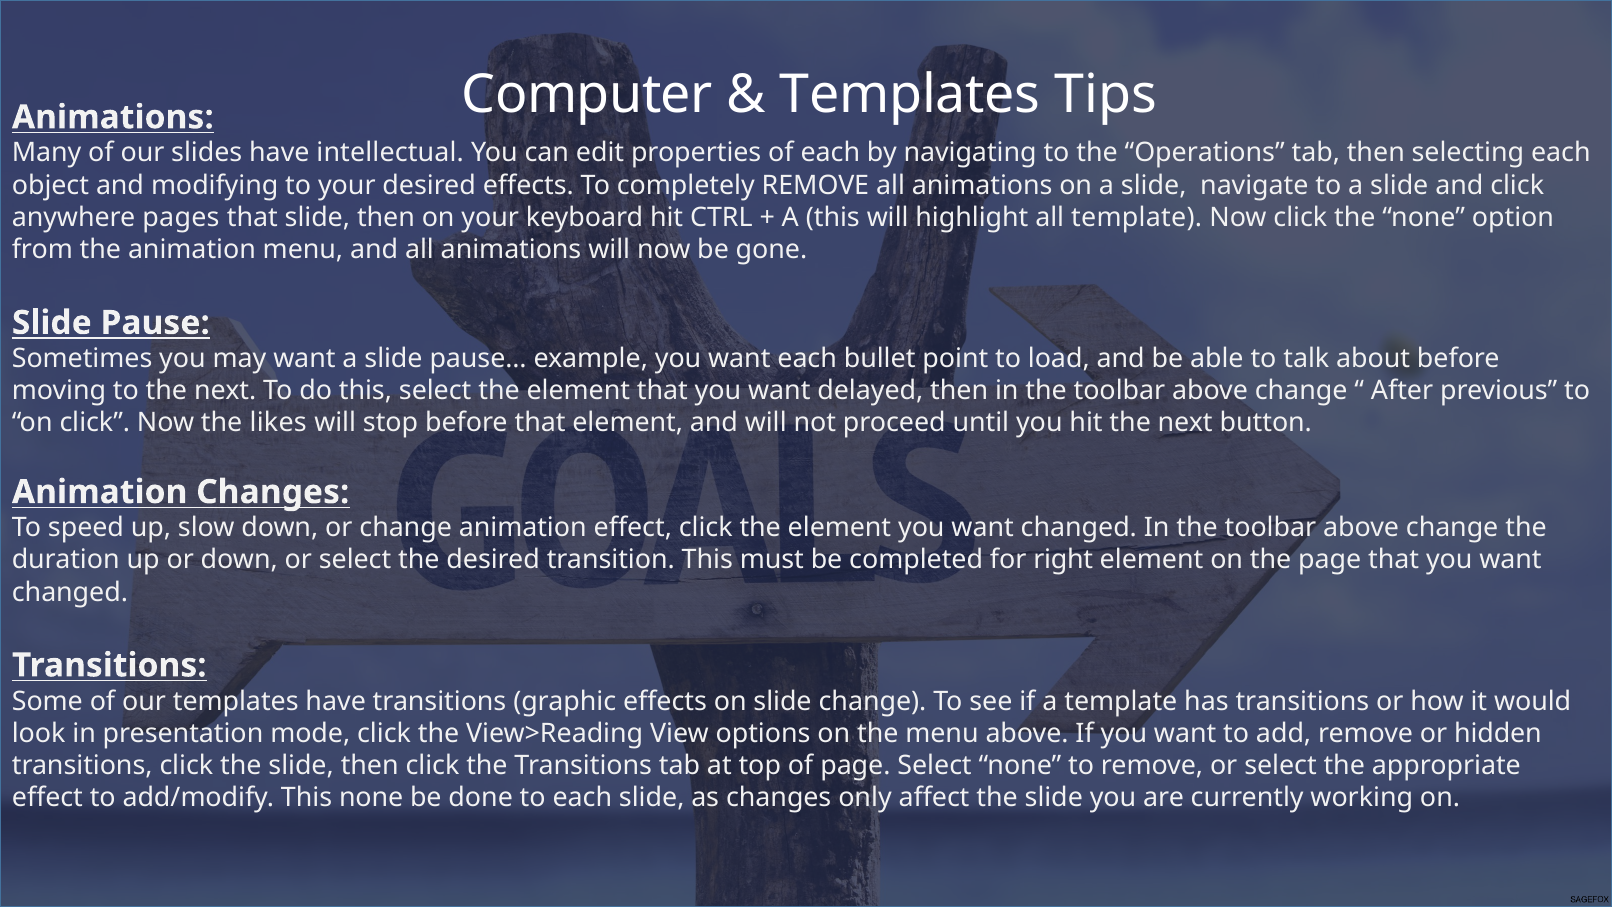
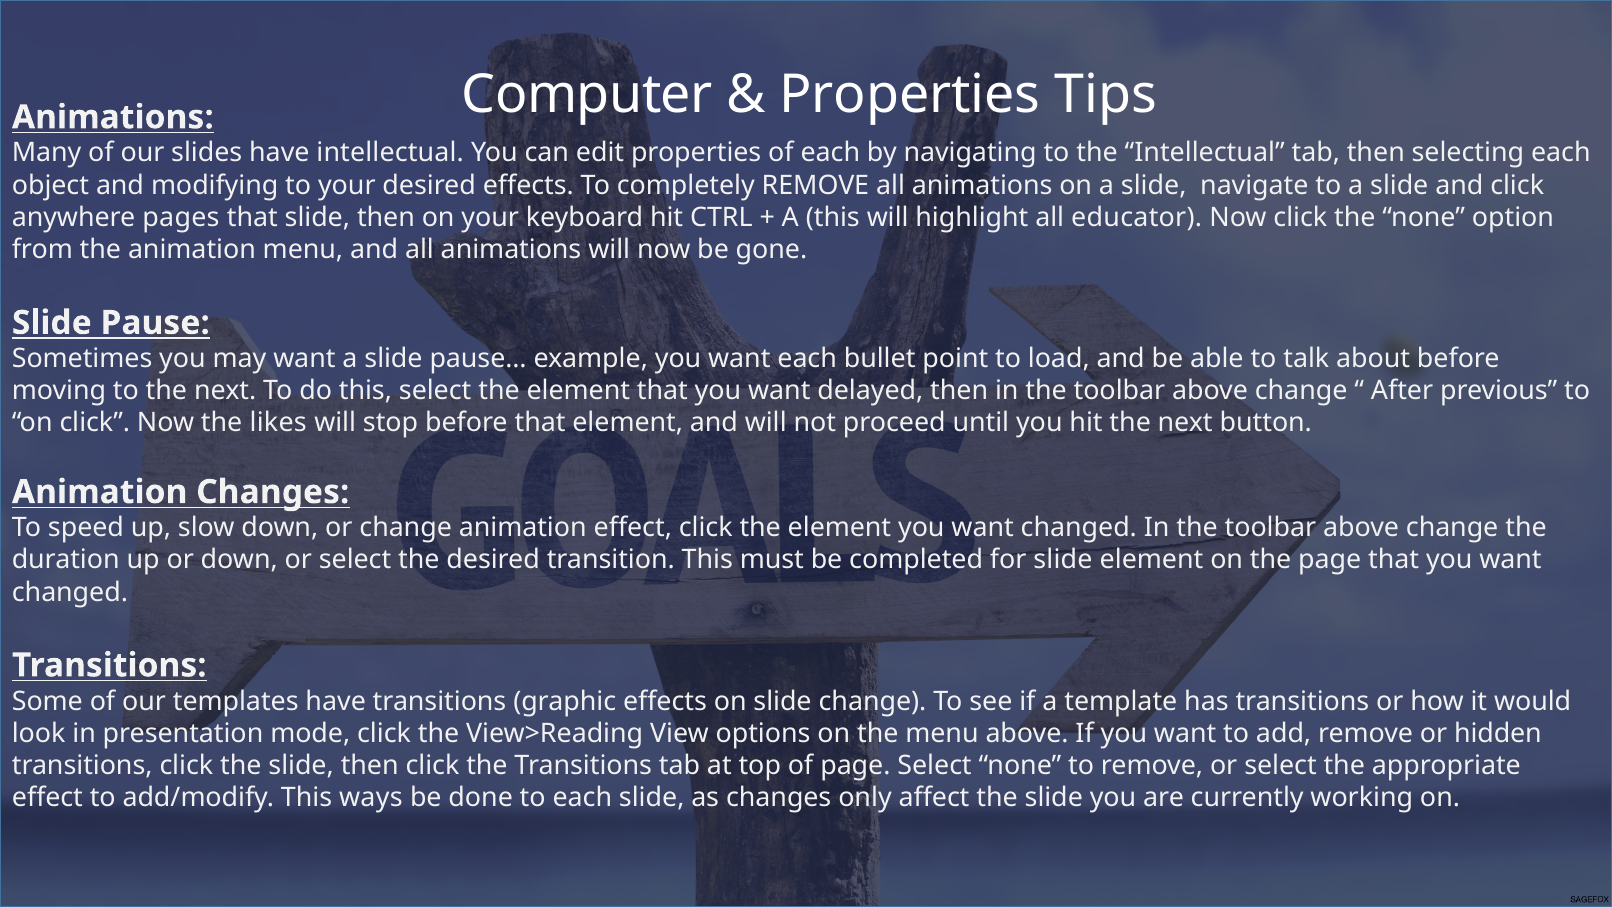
Templates at (910, 95): Templates -> Properties
the Operations: Operations -> Intellectual
all template: template -> educator
for right: right -> slide
This none: none -> ways
